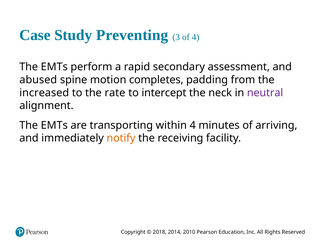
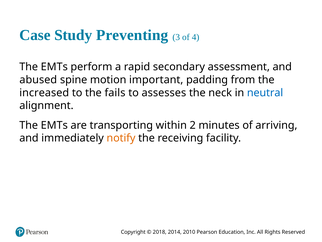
completes: completes -> important
rate: rate -> fails
intercept: intercept -> assesses
neutral colour: purple -> blue
within 4: 4 -> 2
